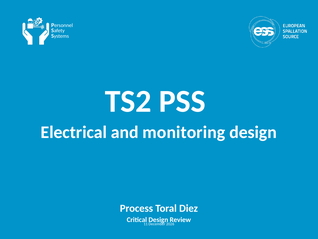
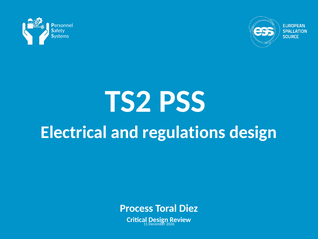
monitoring: monitoring -> regulations
